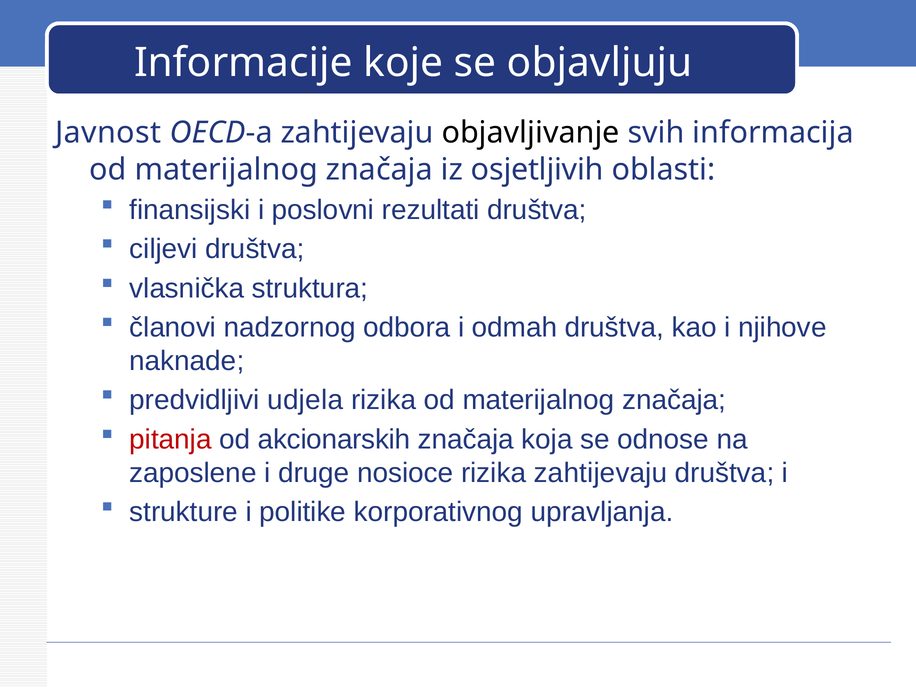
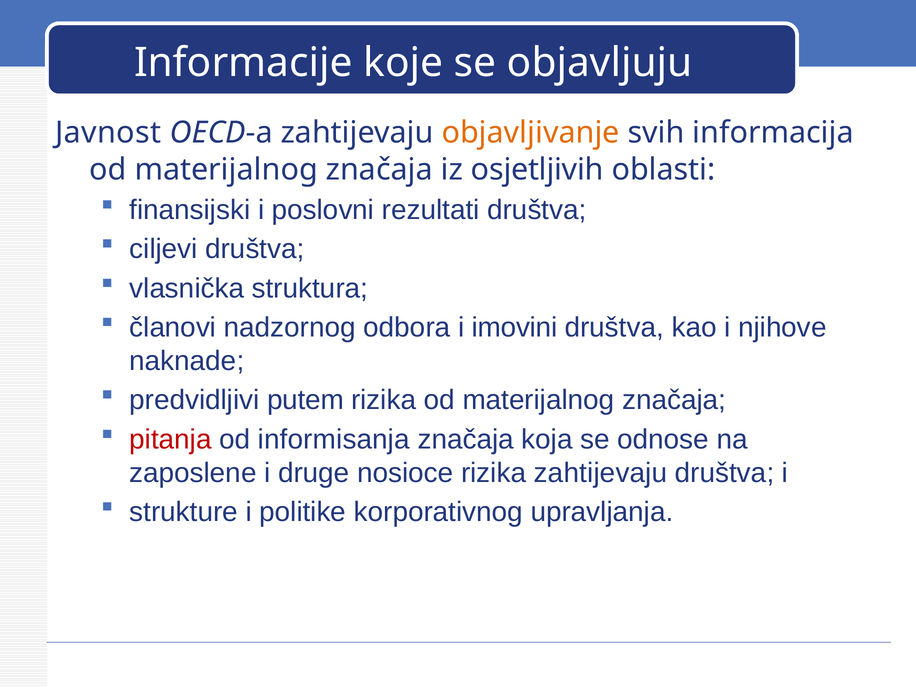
objavljivanje colour: black -> orange
odmah: odmah -> imovini
udjela: udjela -> putem
akcionarskih: akcionarskih -> informisanja
